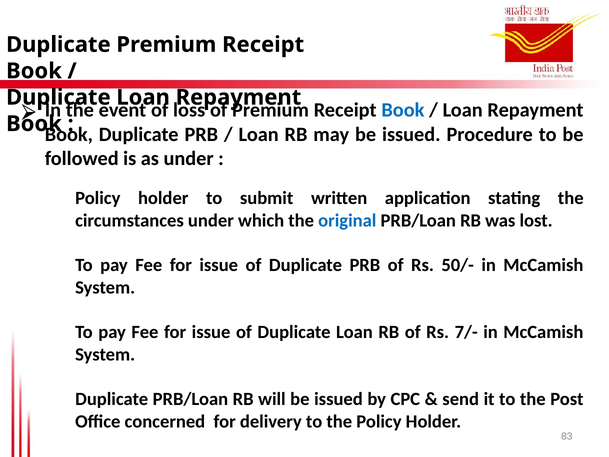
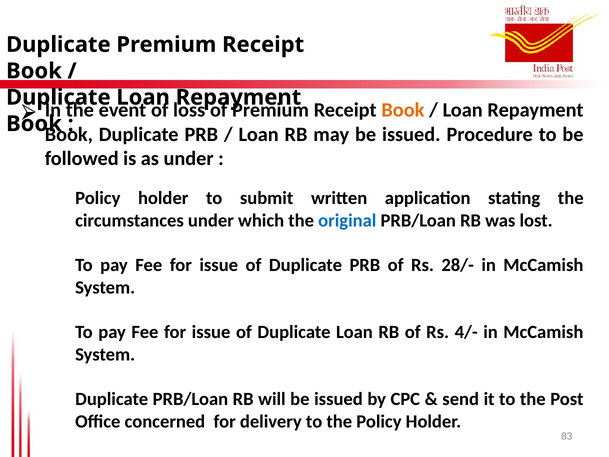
Book at (403, 110) colour: blue -> orange
50/-: 50/- -> 28/-
7/-: 7/- -> 4/-
